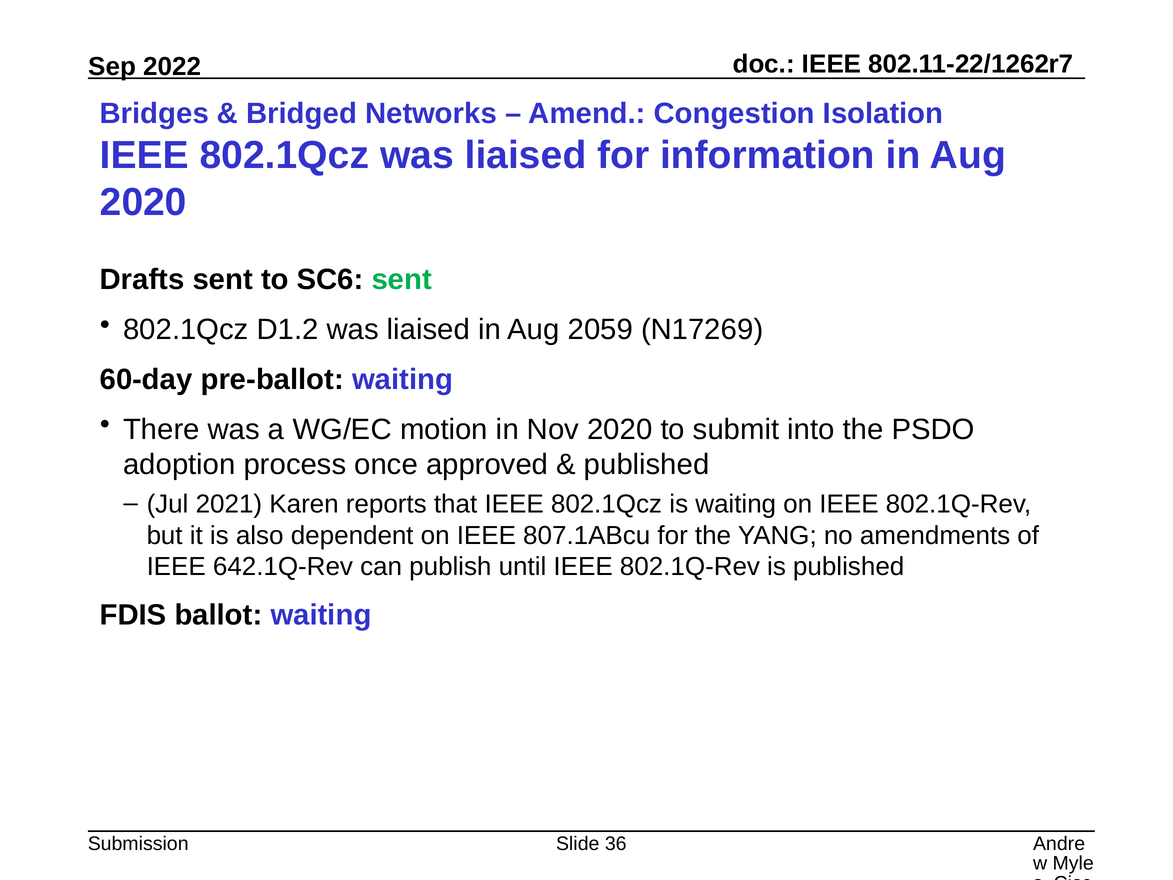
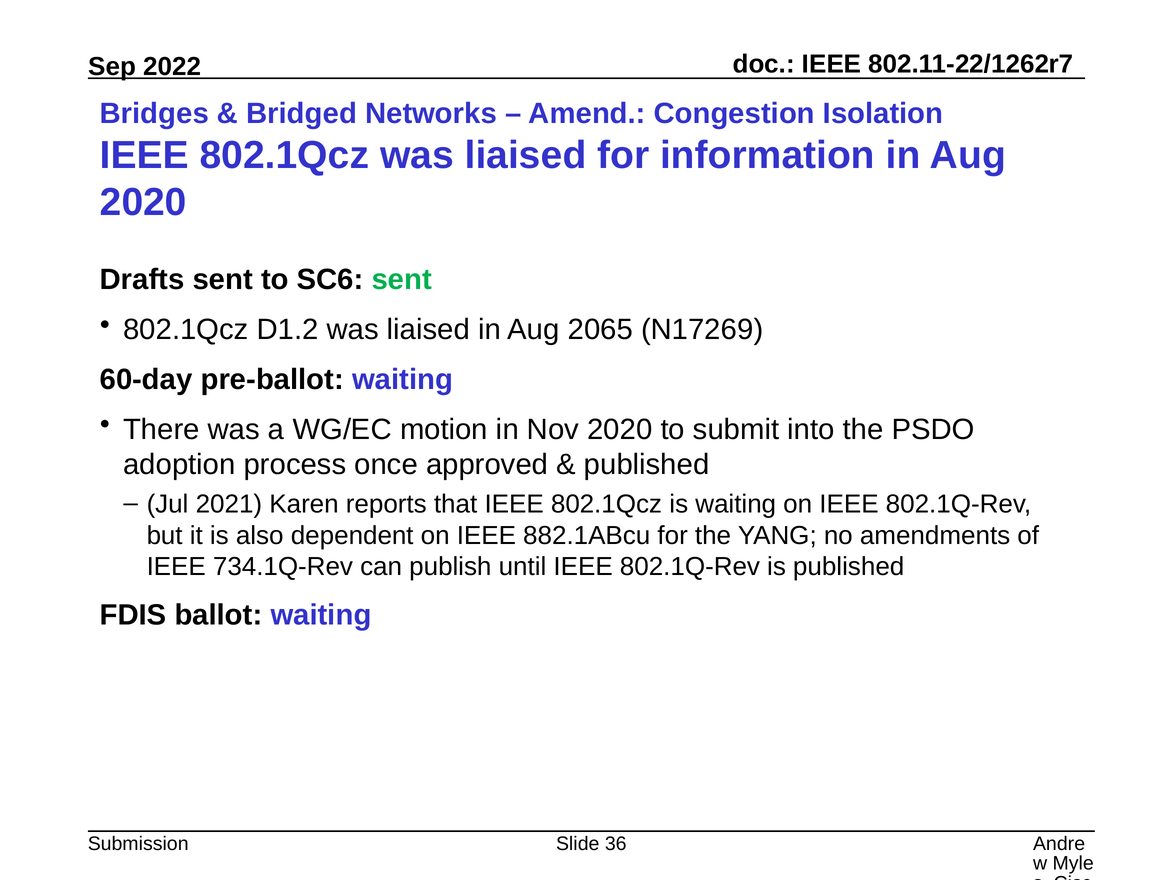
2059: 2059 -> 2065
807.1ABcu: 807.1ABcu -> 882.1ABcu
642.1Q-Rev: 642.1Q-Rev -> 734.1Q-Rev
